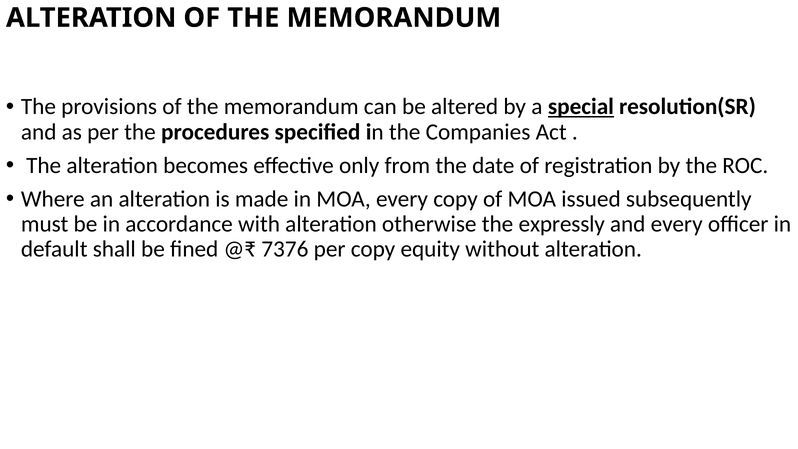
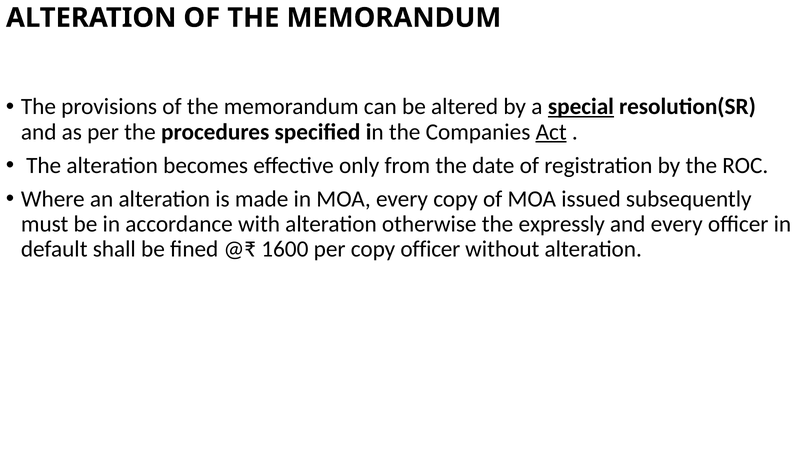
Act underline: none -> present
7376: 7376 -> 1600
copy equity: equity -> officer
